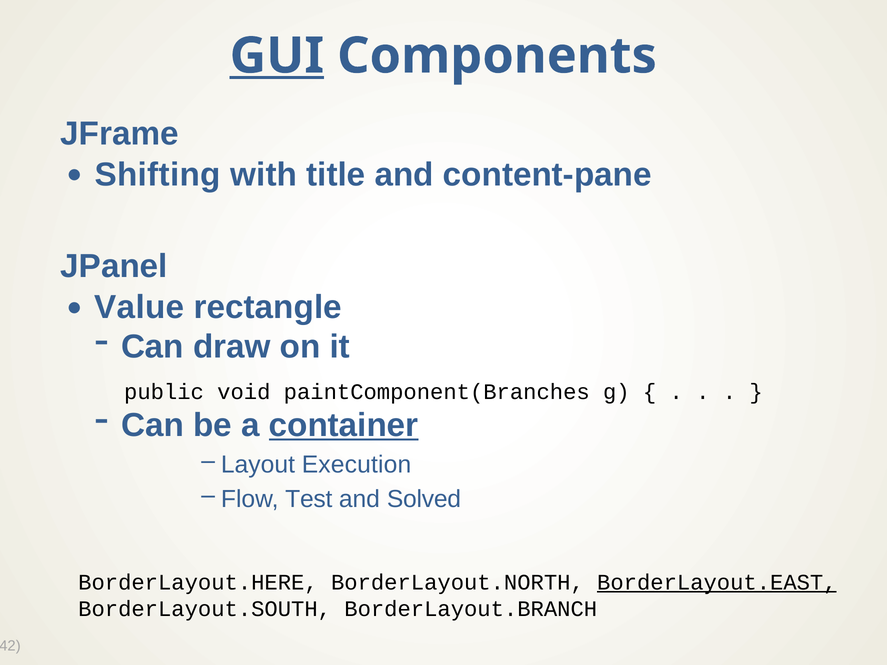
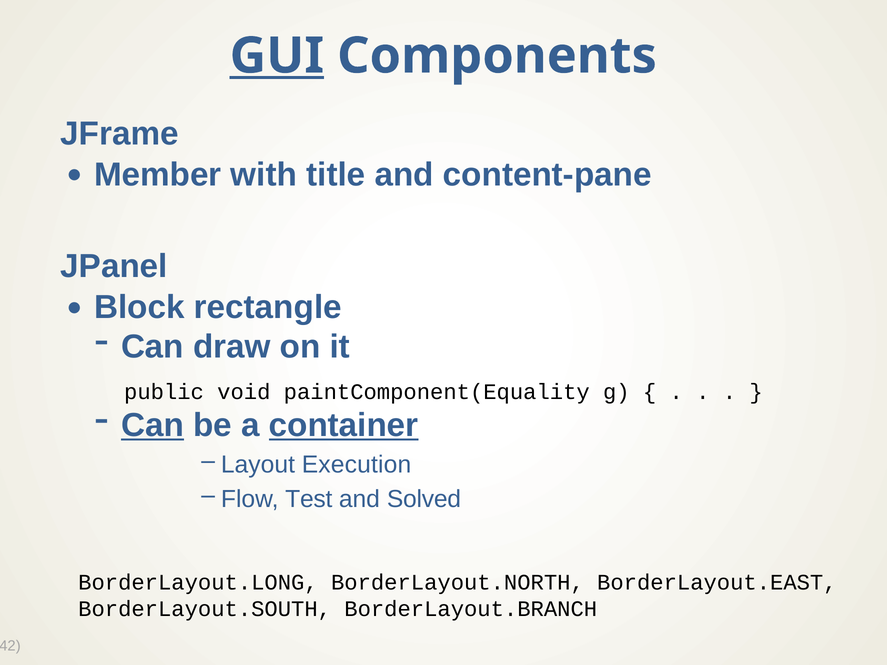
Shifting: Shifting -> Member
Value: Value -> Block
paintComponent(Branches: paintComponent(Branches -> paintComponent(Equality
Can at (152, 425) underline: none -> present
BorderLayout.HERE: BorderLayout.HERE -> BorderLayout.LONG
BorderLayout.EAST underline: present -> none
